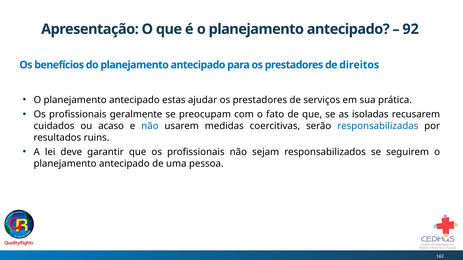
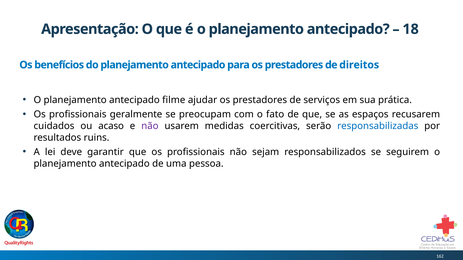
92: 92 -> 18
estas: estas -> filme
isoladas: isoladas -> espaços
não at (150, 126) colour: blue -> purple
